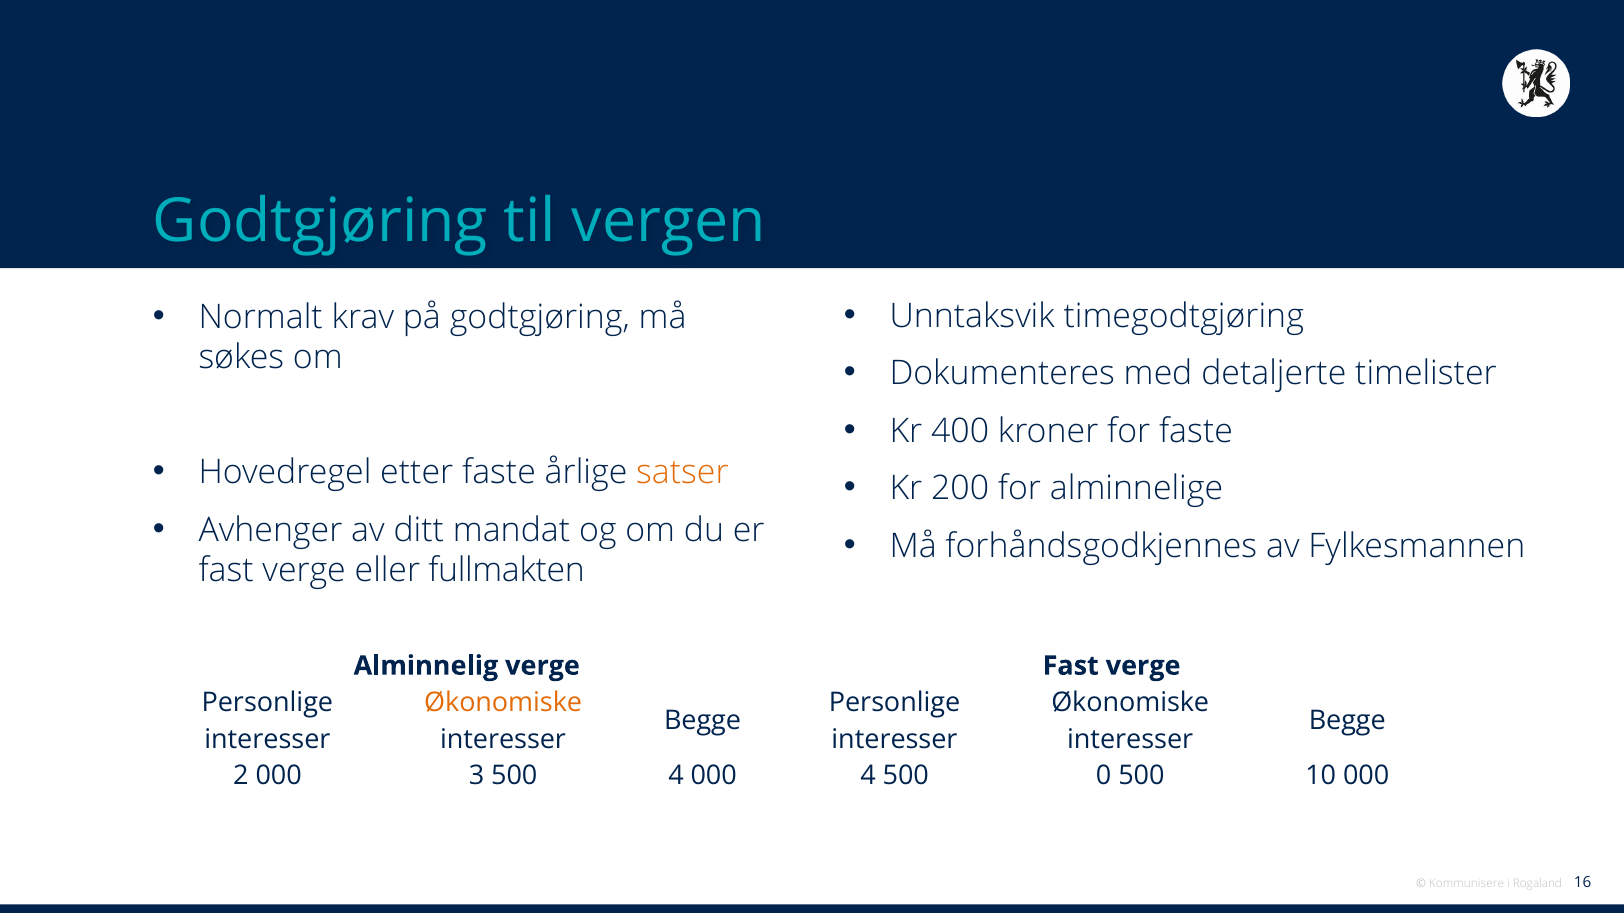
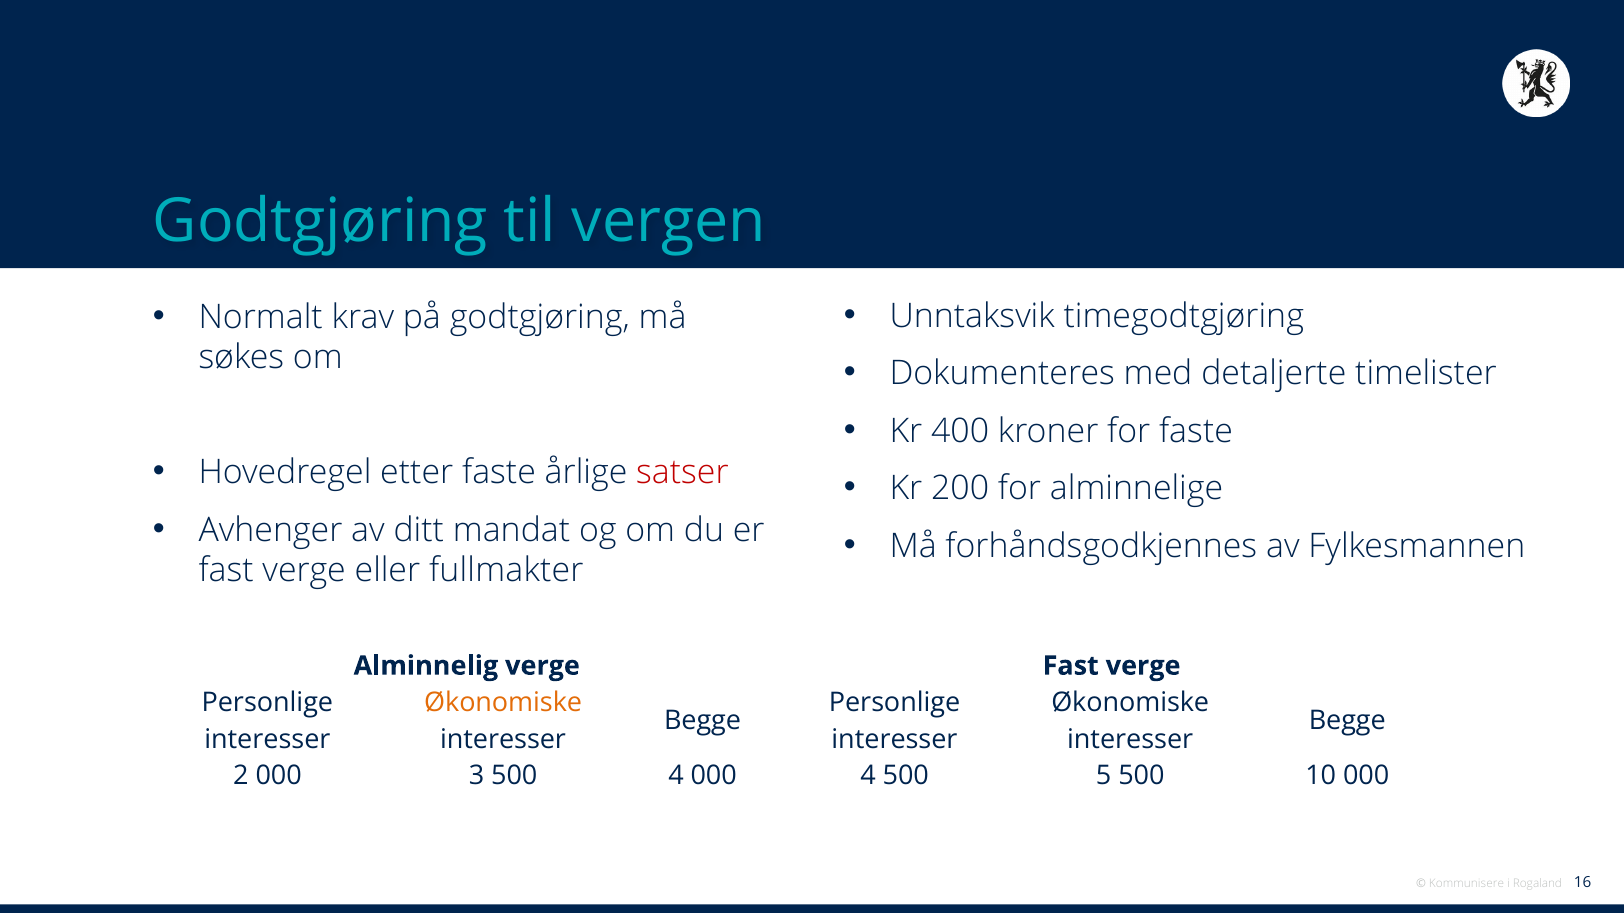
satser colour: orange -> red
fullmakten: fullmakten -> fullmakter
0: 0 -> 5
